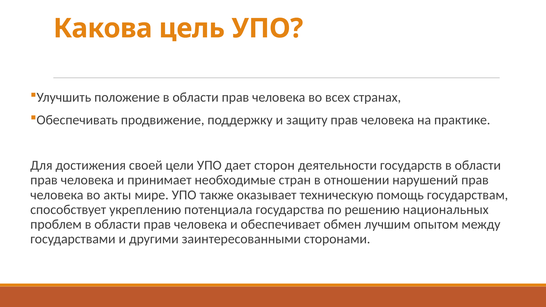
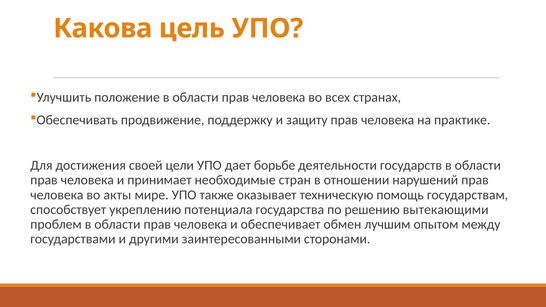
сторон: сторон -> борьбе
национальных: национальных -> вытекающими
